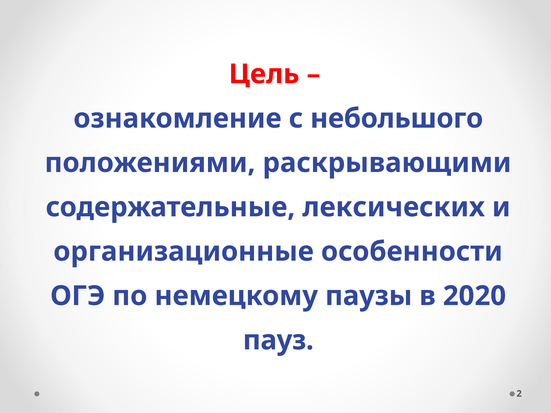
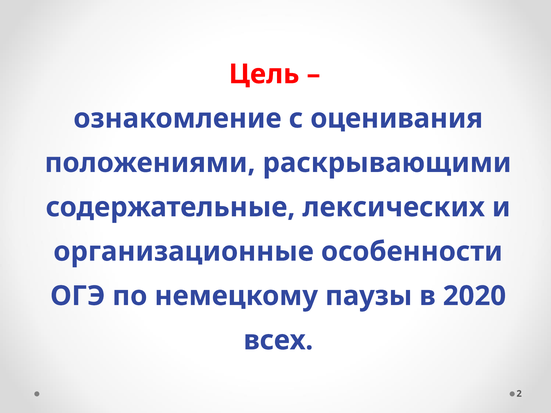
небольшого: небольшого -> оценивания
пауз: пауз -> всех
